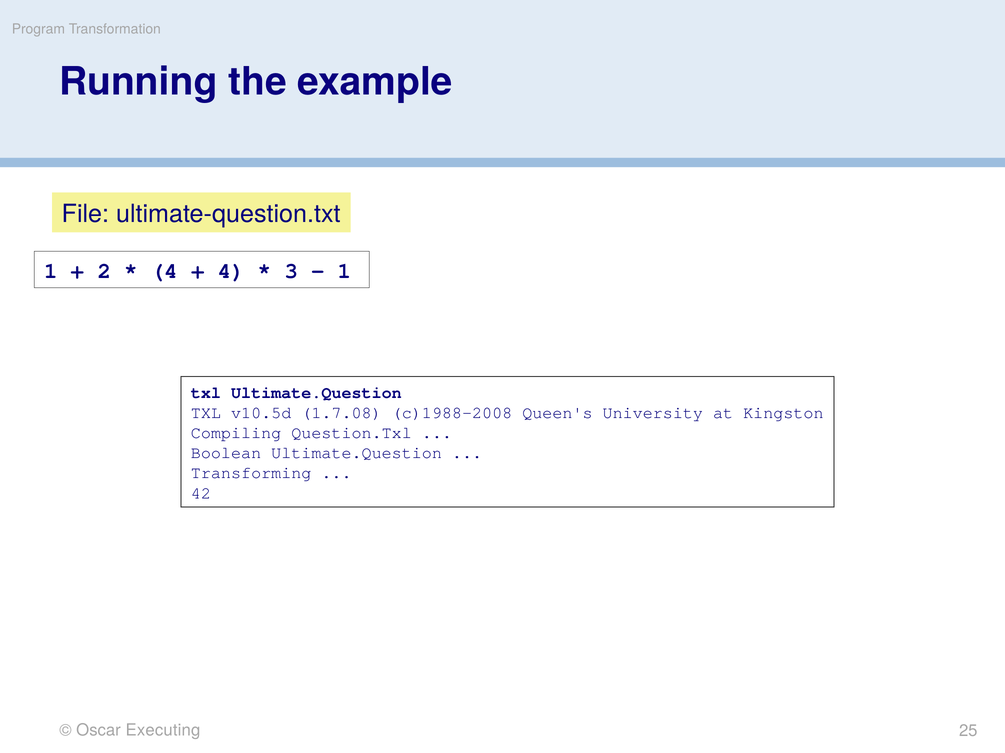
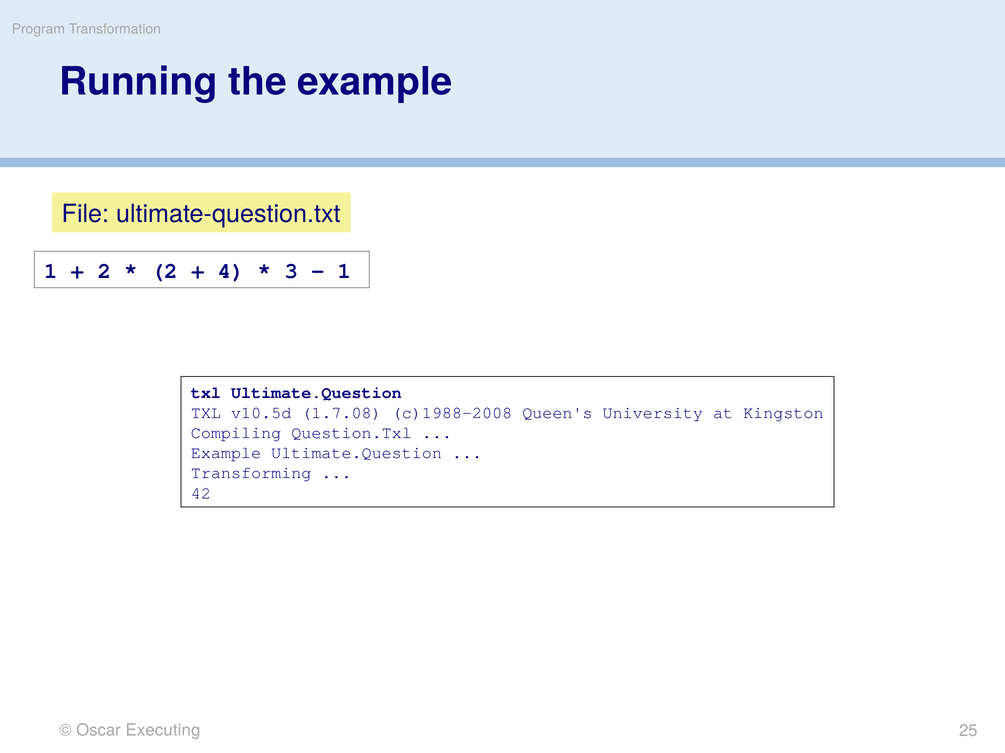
4 at (164, 271): 4 -> 2
Boolean at (226, 453): Boolean -> Example
